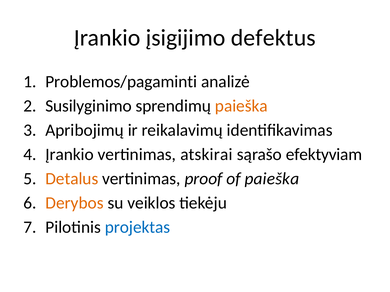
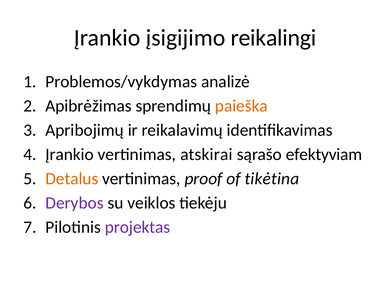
defektus: defektus -> reikalingi
Problemos/pagaminti: Problemos/pagaminti -> Problemos/vykdymas
Susilyginimo: Susilyginimo -> Apibrėžimas
of paieška: paieška -> tikėtina
Derybos colour: orange -> purple
projektas colour: blue -> purple
